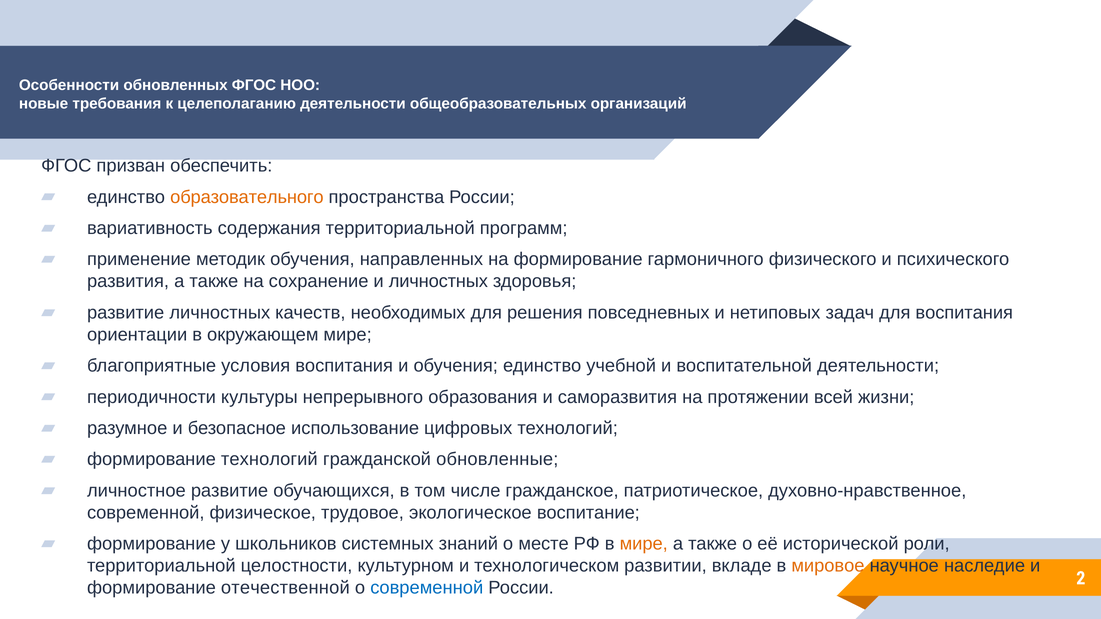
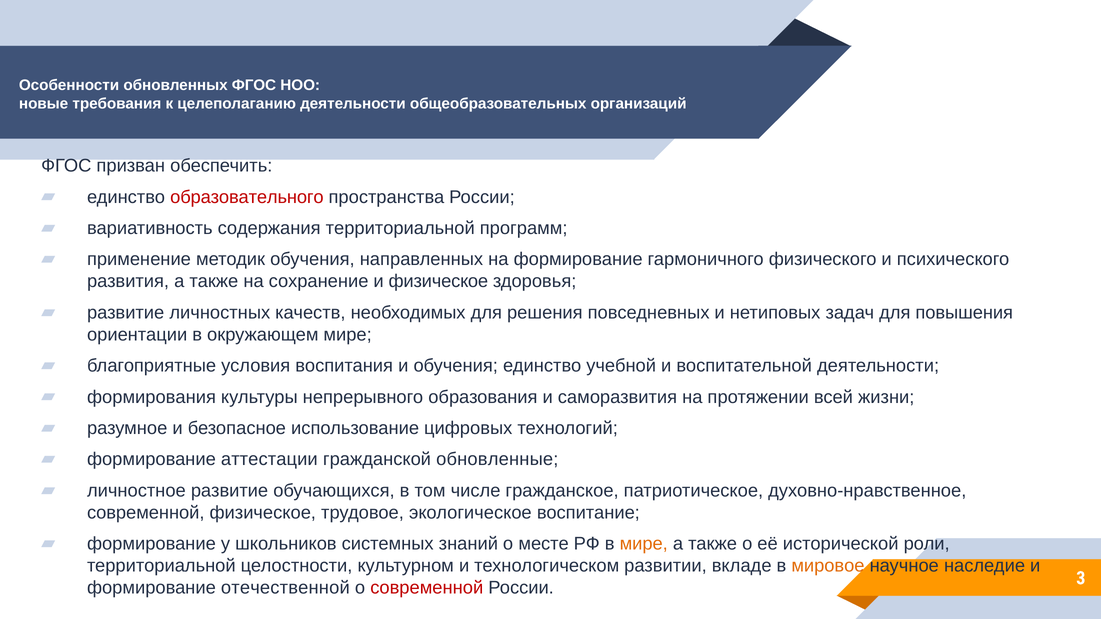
образовательного colour: orange -> red
и личностных: личностных -> физическое
для воспитания: воспитания -> повышения
периодичности: периодичности -> формирования
формирование технологий: технологий -> аттестации
современной at (427, 588) colour: blue -> red
2: 2 -> 3
